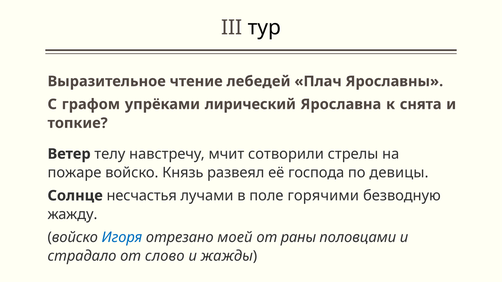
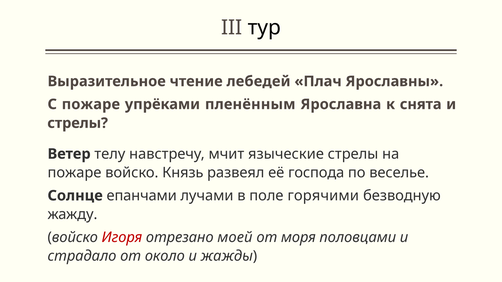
С графом: графом -> пожаре
лирический: лирический -> пленённым
топкие at (78, 123): топкие -> стрелы
сотворили: сотворили -> языческие
девицы: девицы -> веселье
несчастья: несчастья -> епанчами
Игоря colour: blue -> red
раны: раны -> моря
слово: слово -> около
